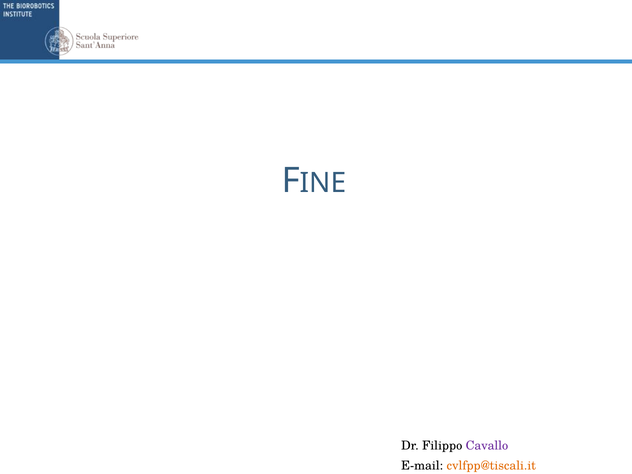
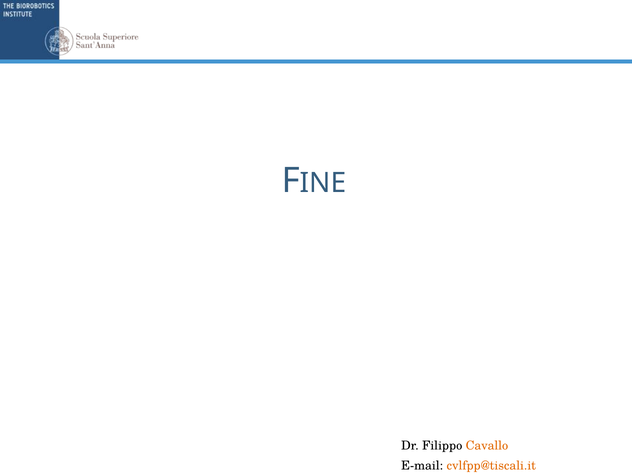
Cavallo colour: purple -> orange
